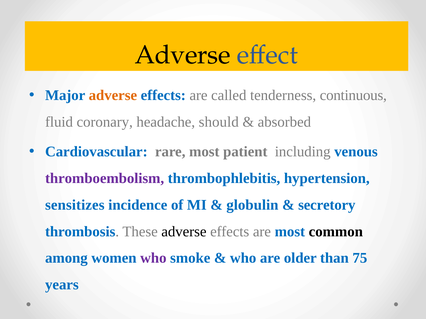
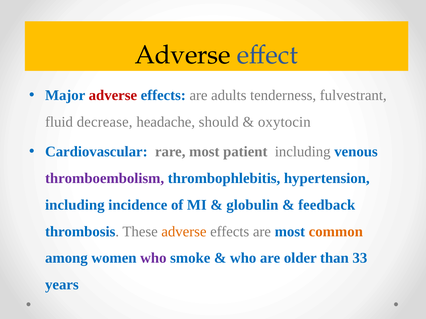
adverse at (113, 95) colour: orange -> red
called: called -> adults
continuous: continuous -> fulvestrant
coronary: coronary -> decrease
absorbed: absorbed -> oxytocin
sensitizes at (75, 205): sensitizes -> including
secretory: secretory -> feedback
adverse at (184, 232) colour: black -> orange
common colour: black -> orange
75: 75 -> 33
